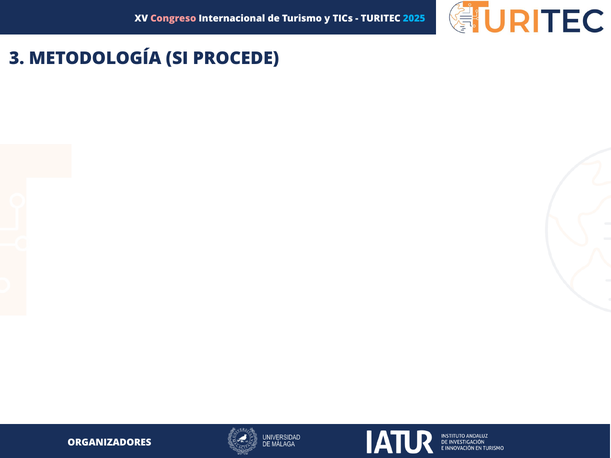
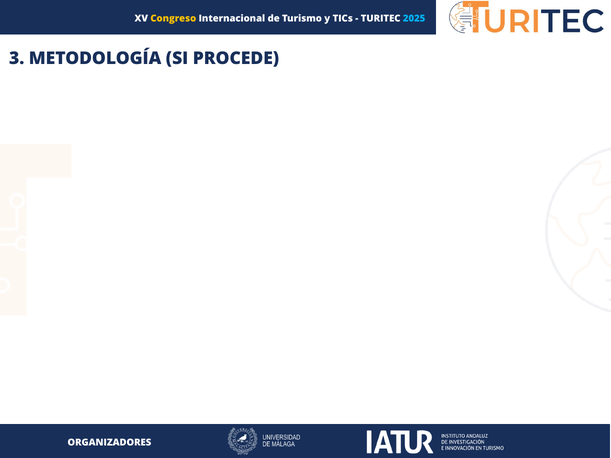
Congreso colour: pink -> yellow
